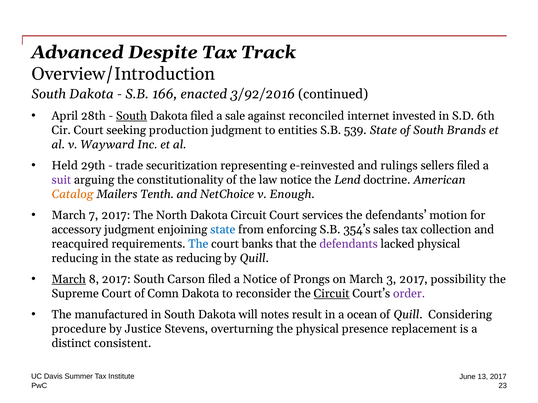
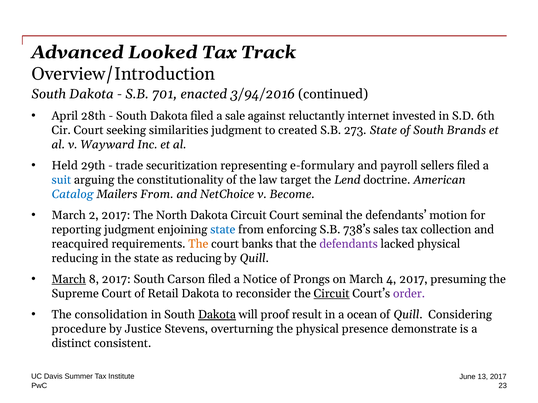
Despite: Despite -> Looked
166: 166 -> 701
3/92/2016: 3/92/2016 -> 3/94/2016
South at (132, 116) underline: present -> none
reconciled: reconciled -> reluctantly
production: production -> similarities
entities: entities -> created
539: 539 -> 273
e-reinvested: e-reinvested -> e-formulary
rulings: rulings -> payroll
suit colour: purple -> blue
law notice: notice -> target
Catalog colour: orange -> blue
Mailers Tenth: Tenth -> From
Enough: Enough -> Become
7: 7 -> 2
services: services -> seminal
accessory: accessory -> reporting
354’s: 354’s -> 738’s
The at (198, 244) colour: blue -> orange
3: 3 -> 4
possibility: possibility -> presuming
Comn: Comn -> Retail
manufactured: manufactured -> consolidation
Dakota at (217, 315) underline: none -> present
notes: notes -> proof
replacement: replacement -> demonstrate
